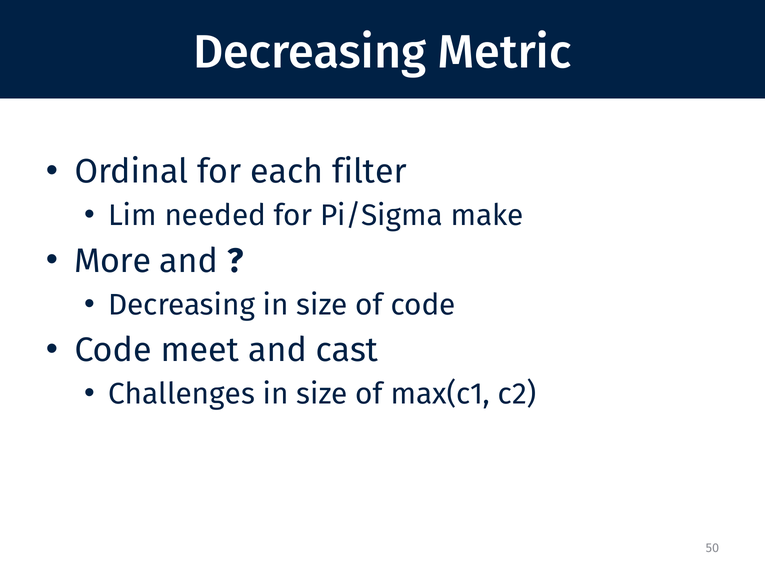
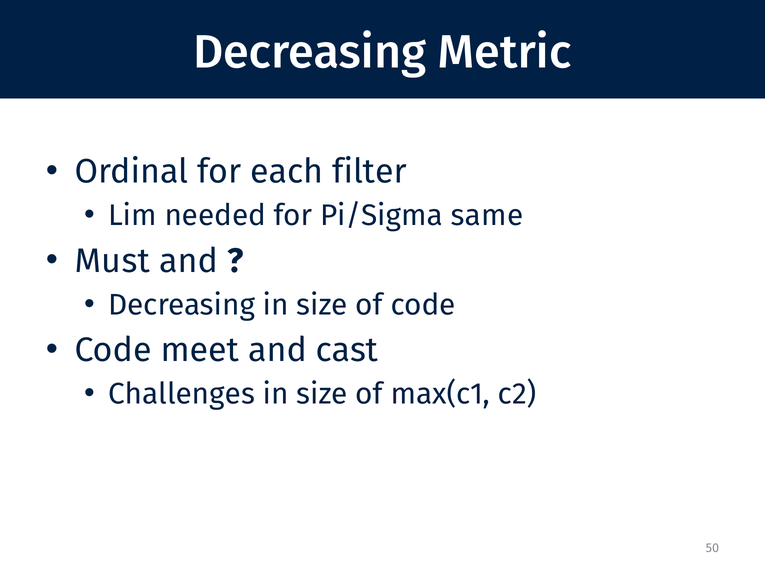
make: make -> same
More: More -> Must
